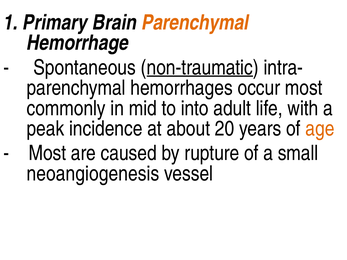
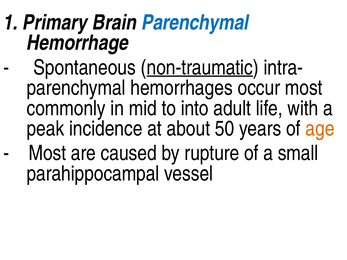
Parenchymal at (195, 23) colour: orange -> blue
20: 20 -> 50
neoangiogenesis: neoangiogenesis -> parahippocampal
